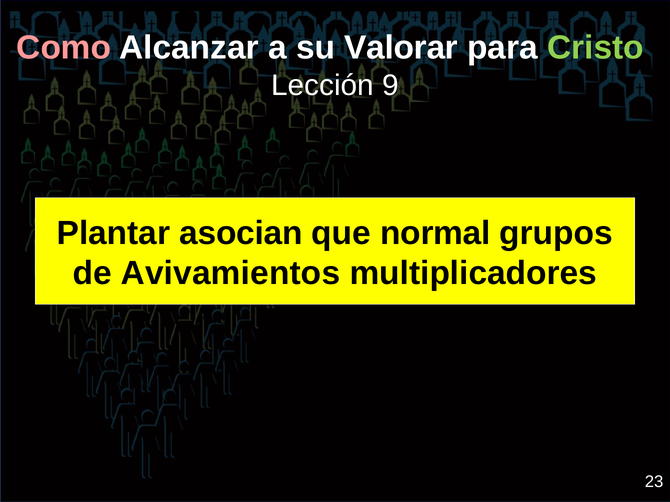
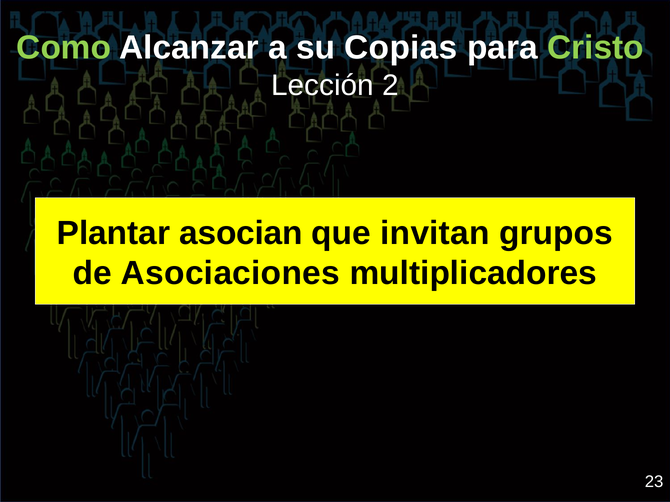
Como colour: pink -> light green
Valorar: Valorar -> Copias
9: 9 -> 2
normal: normal -> invitan
Avivamientos: Avivamientos -> Asociaciones
